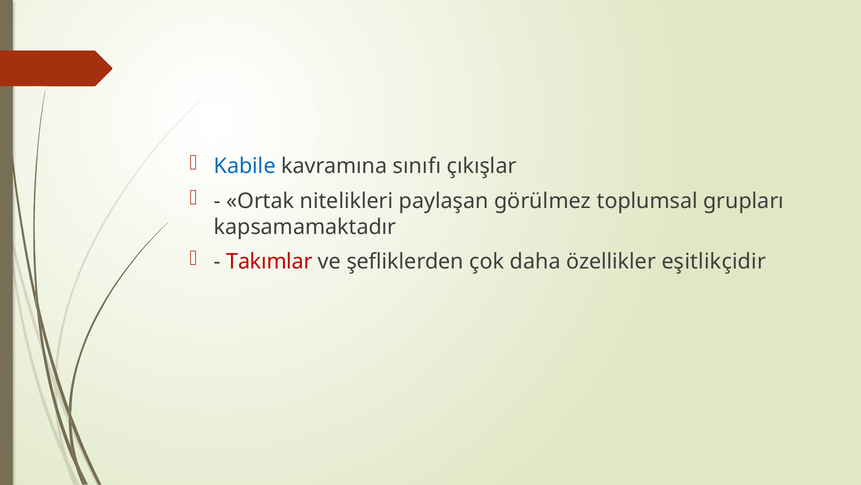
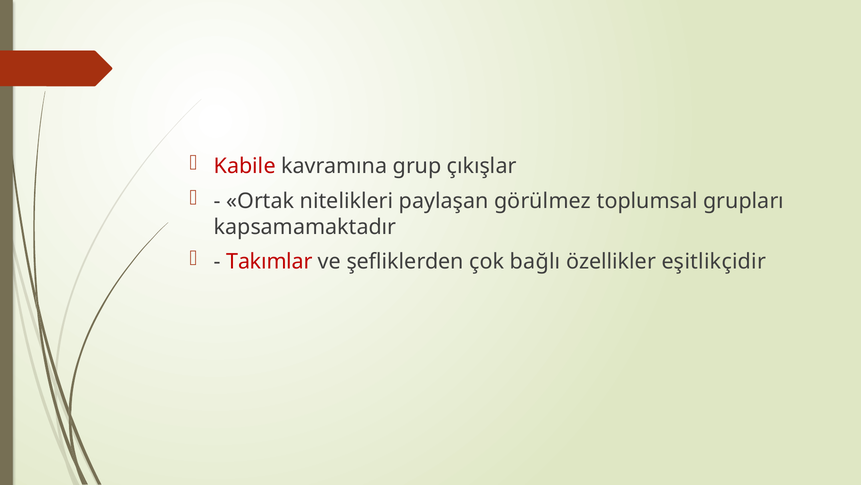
Kabile colour: blue -> red
sınıfı: sınıfı -> grup
daha: daha -> bağlı
